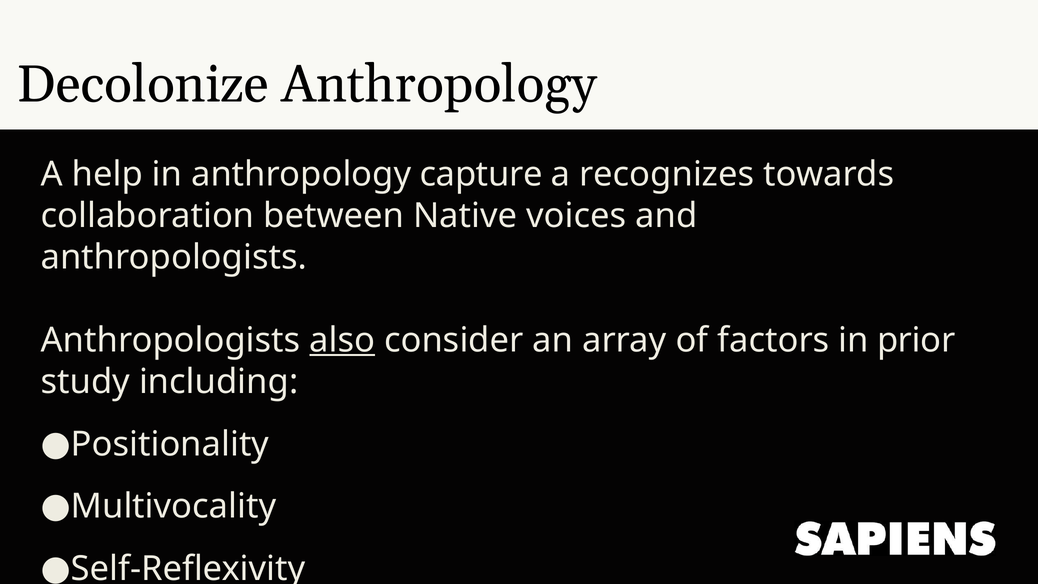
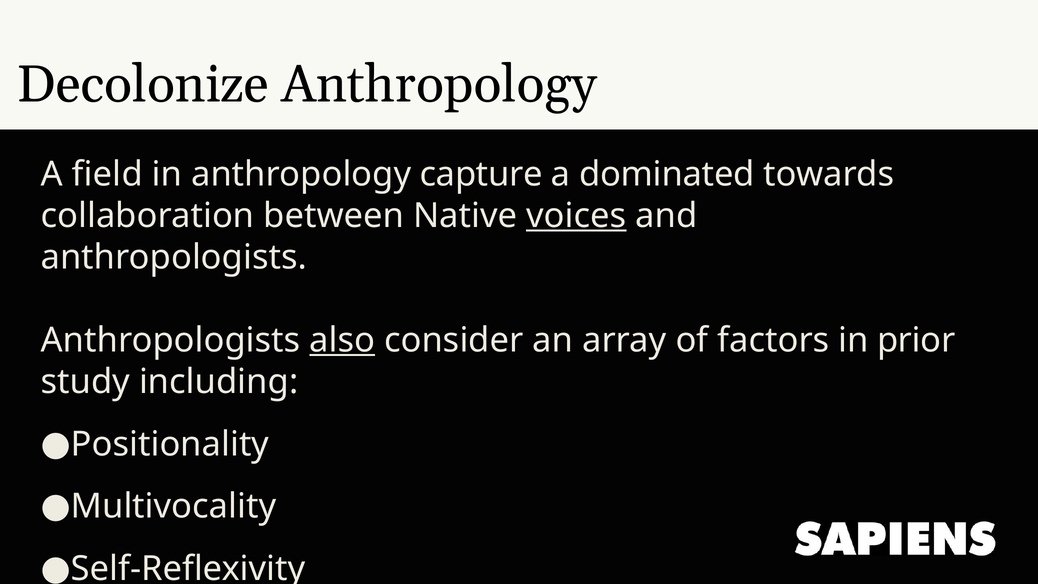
help: help -> field
recognizes: recognizes -> dominated
voices underline: none -> present
